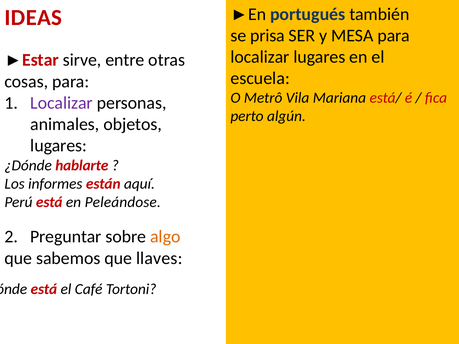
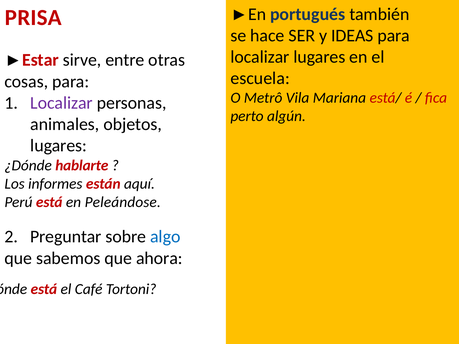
IDEAS: IDEAS -> PRISA
prisa: prisa -> hace
MESA: MESA -> IDEAS
algo colour: orange -> blue
llaves: llaves -> ahora
